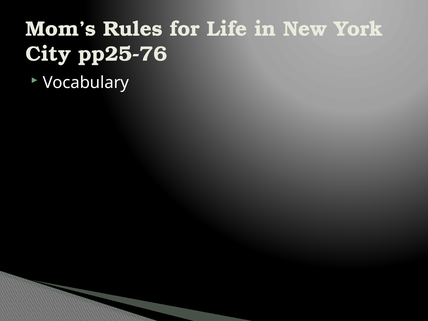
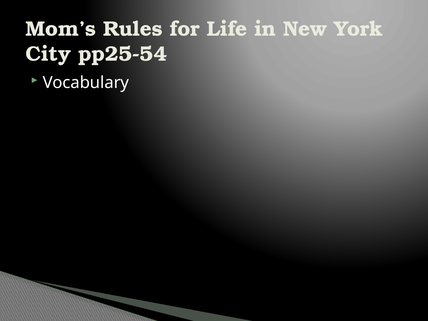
pp25-76: pp25-76 -> pp25-54
